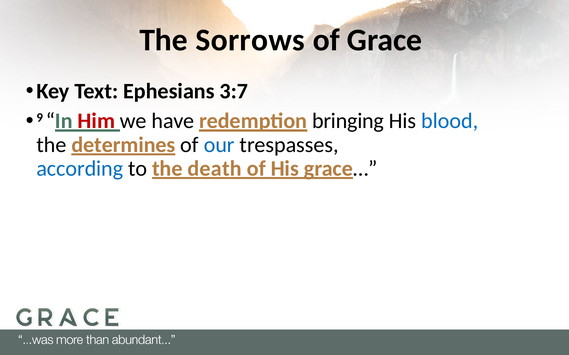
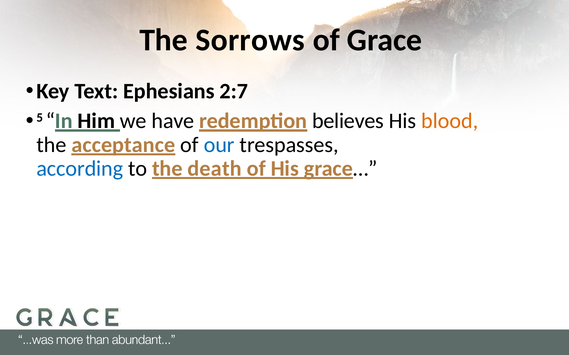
3:7: 3:7 -> 2:7
9: 9 -> 5
Him colour: red -> black
bringing: bringing -> believes
blood colour: blue -> orange
determines: determines -> acceptance
